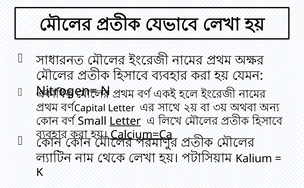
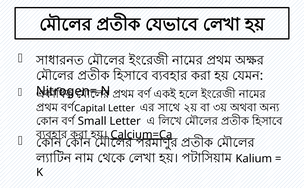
Letter at (125, 121) underline: present -> none
